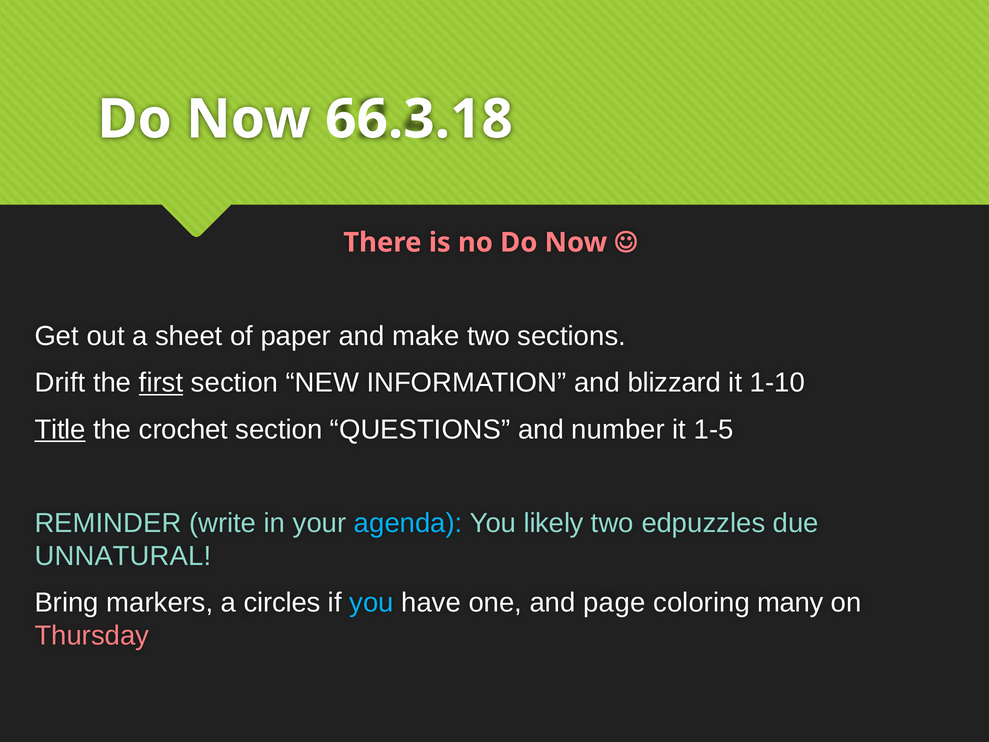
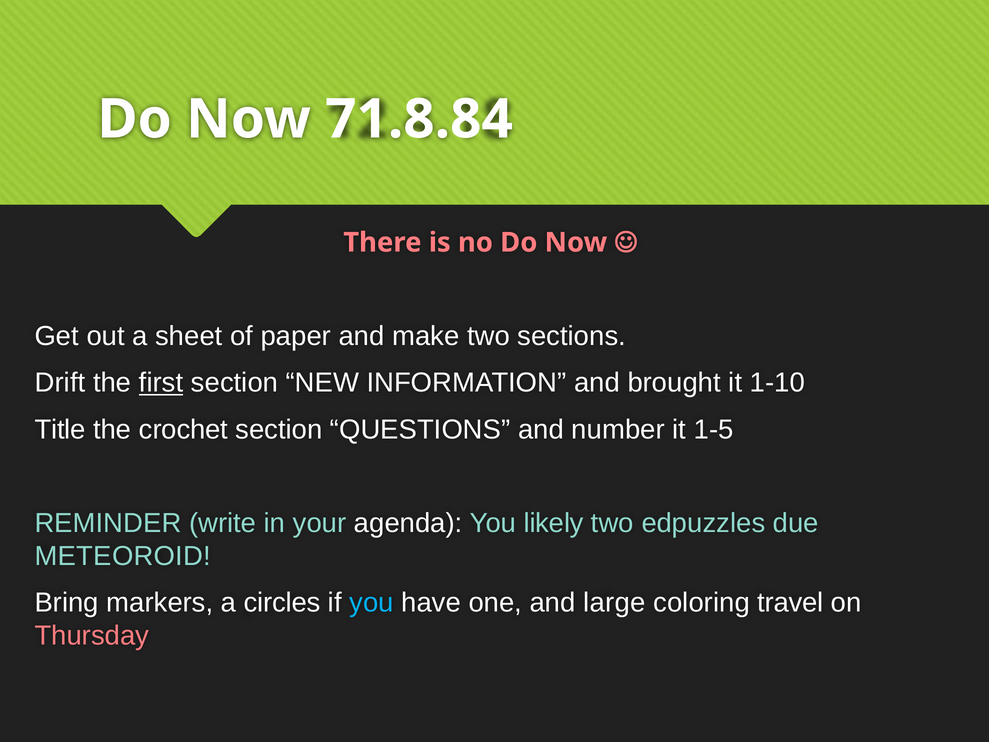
66.3.18: 66.3.18 -> 71.8.84
blizzard: blizzard -> brought
Title underline: present -> none
agenda colour: light blue -> white
UNNATURAL: UNNATURAL -> METEOROID
page: page -> large
many: many -> travel
